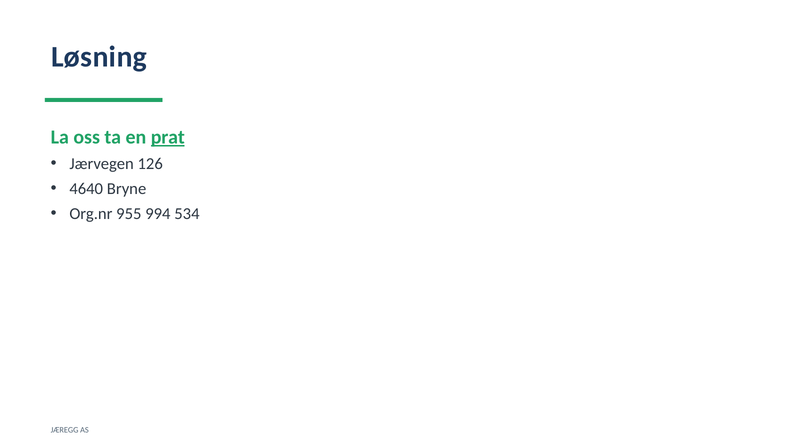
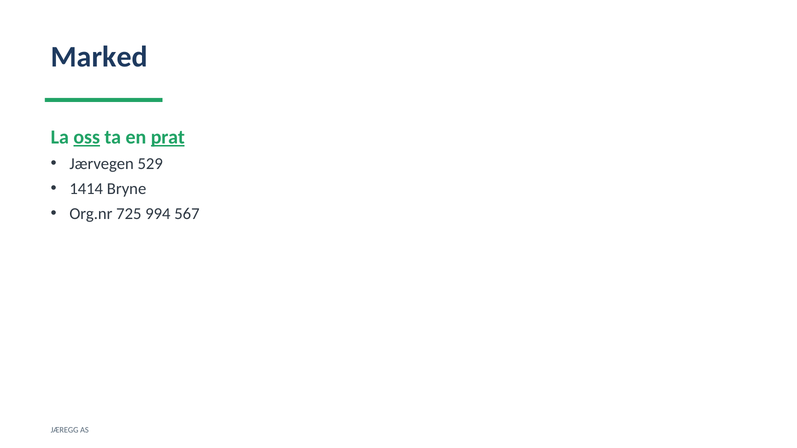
Løsning: Løsning -> Marked
oss underline: none -> present
126: 126 -> 529
4640: 4640 -> 1414
955: 955 -> 725
534: 534 -> 567
